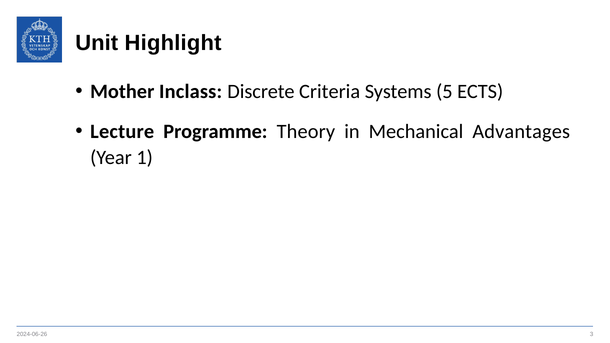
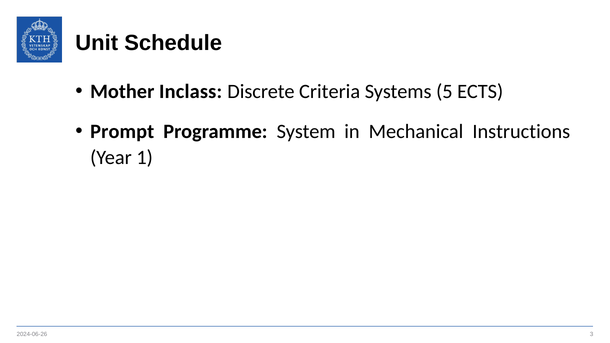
Highlight: Highlight -> Schedule
Lecture: Lecture -> Prompt
Theory: Theory -> System
Advantages: Advantages -> Instructions
